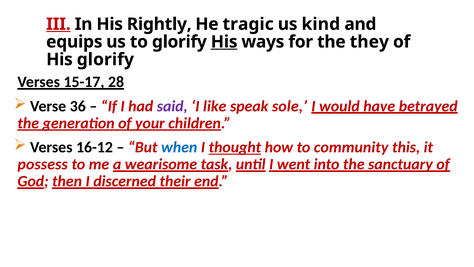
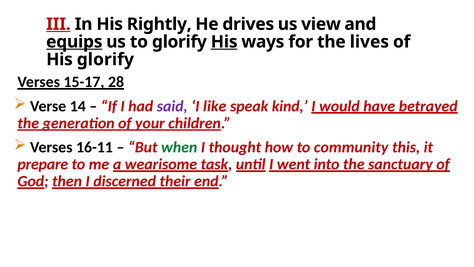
tragic: tragic -> drives
kind: kind -> view
equips underline: none -> present
they: they -> lives
36: 36 -> 14
sole: sole -> kind
16-12: 16-12 -> 16-11
when colour: blue -> green
thought underline: present -> none
possess: possess -> prepare
